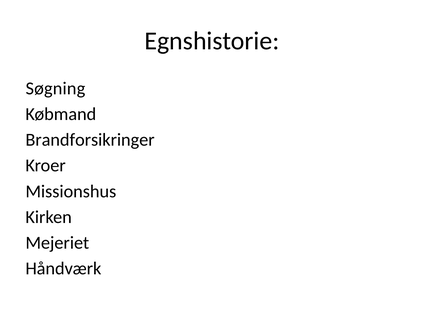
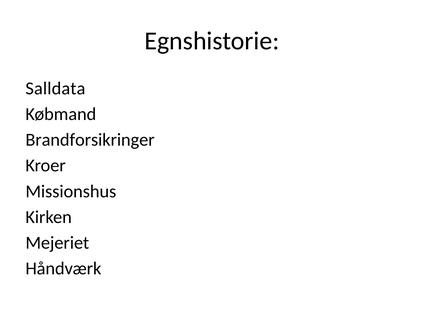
Søgning: Søgning -> Salldata
